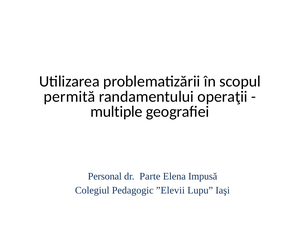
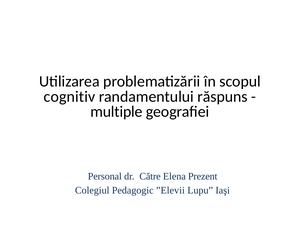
permită: permită -> cognitiv
operaţii: operaţii -> răspuns
Parte: Parte -> Către
Impusă: Impusă -> Prezent
